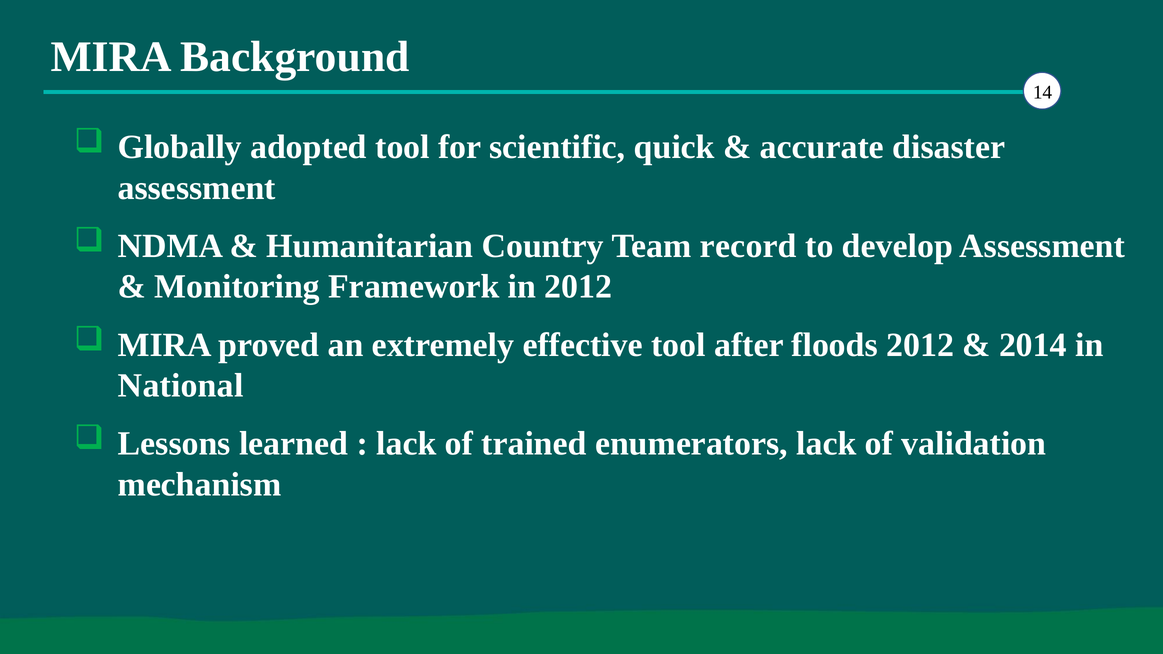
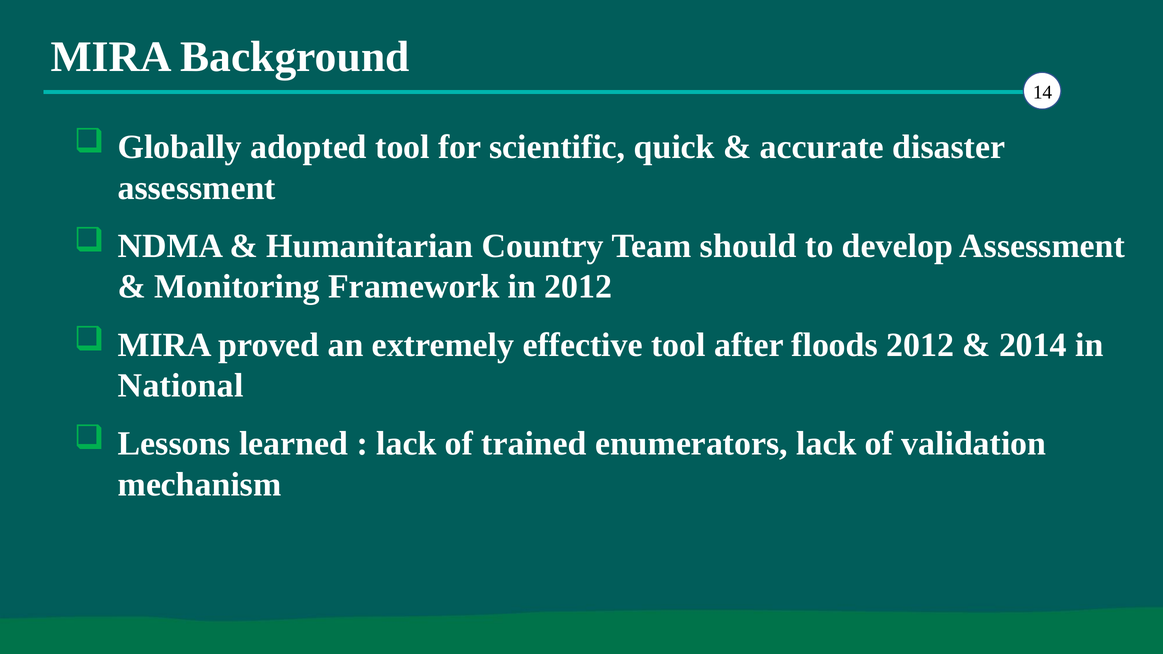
record: record -> should
